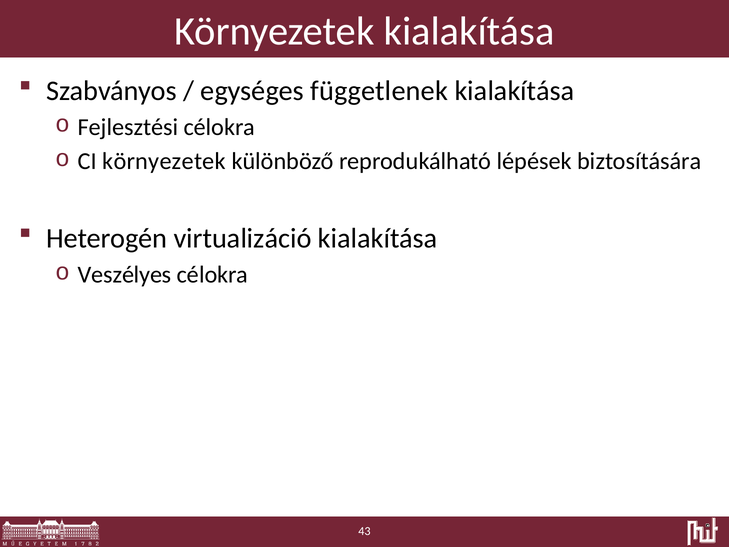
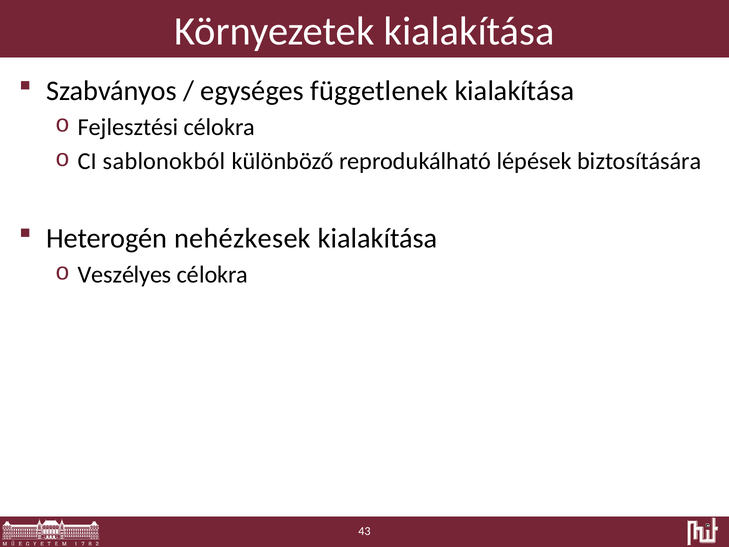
CI környezetek: környezetek -> sablonokból
virtualizáció: virtualizáció -> nehézkesek
